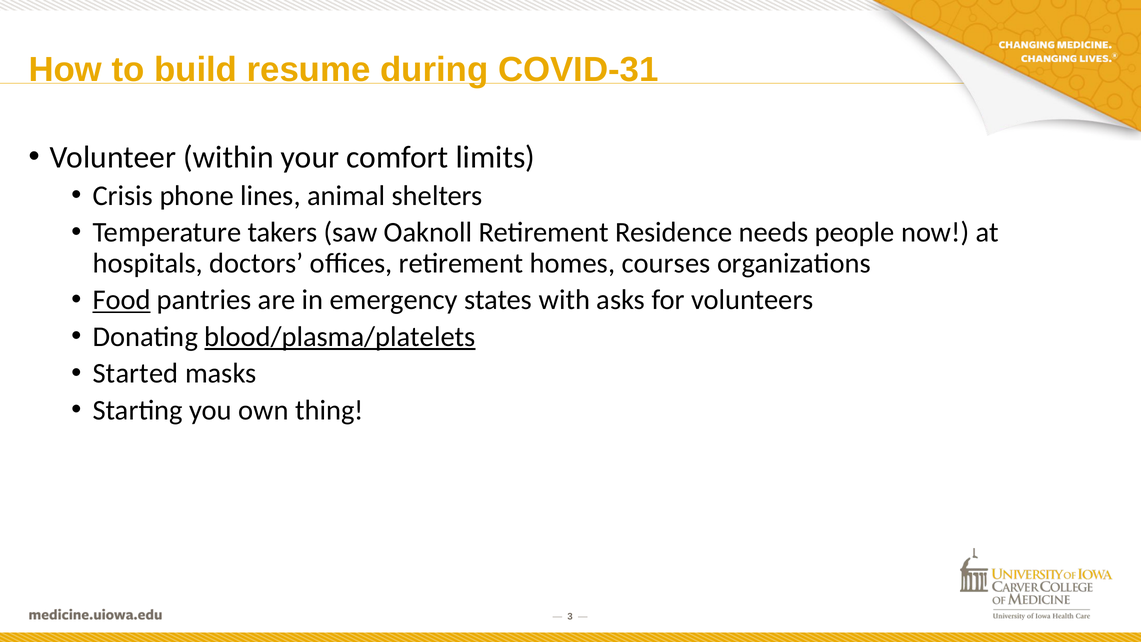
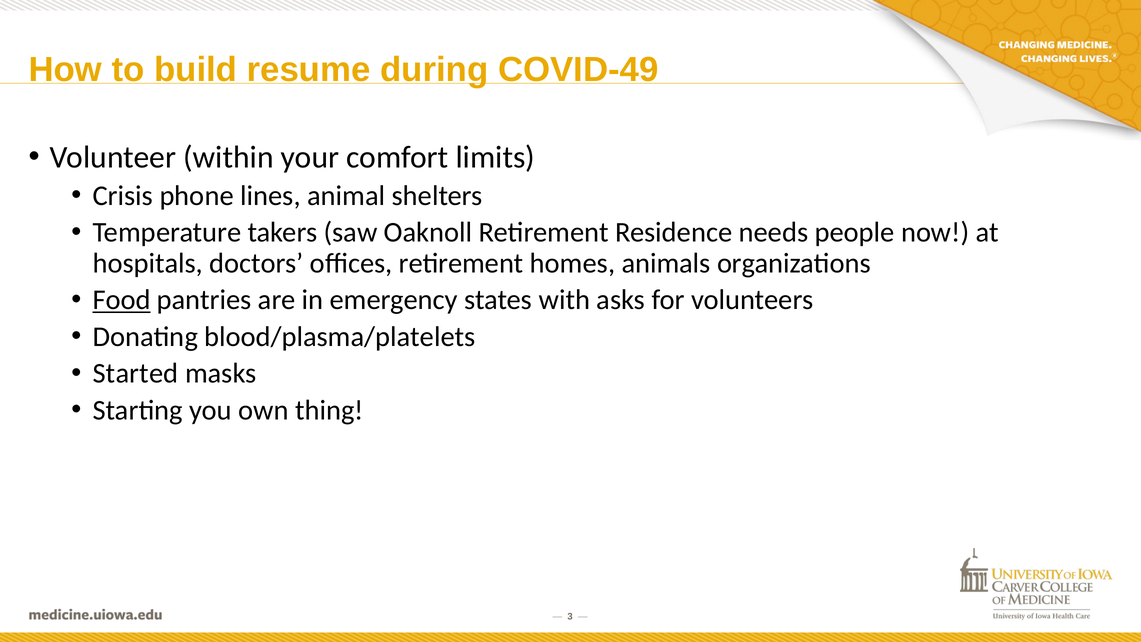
COVID-31: COVID-31 -> COVID-49
courses: courses -> animals
blood/plasma/platelets underline: present -> none
